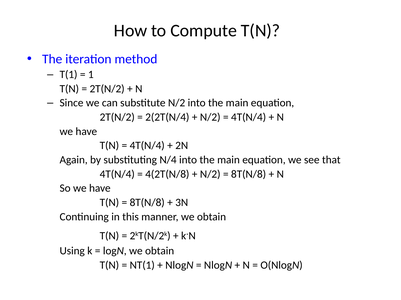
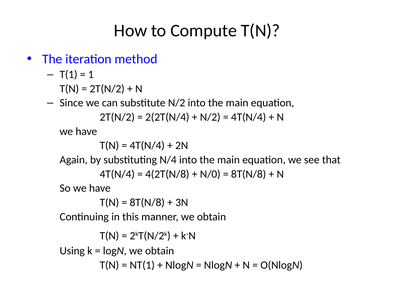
N/2 at (210, 175): N/2 -> N/0
